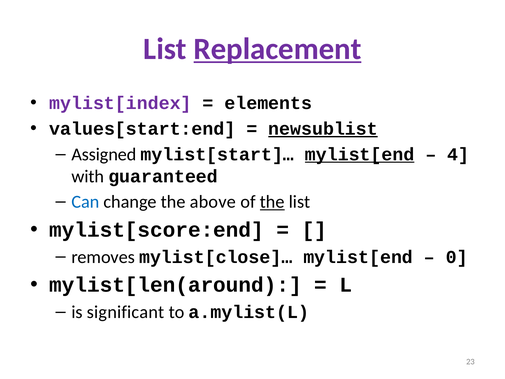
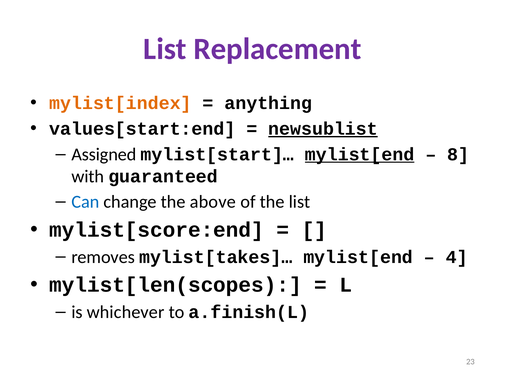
Replacement underline: present -> none
mylist[index colour: purple -> orange
elements: elements -> anything
4: 4 -> 8
the at (272, 202) underline: present -> none
mylist[close]…: mylist[close]… -> mylist[takes]…
0: 0 -> 4
mylist[len(around: mylist[len(around -> mylist[len(scopes
significant: significant -> whichever
a.mylist(L: a.mylist(L -> a.finish(L
